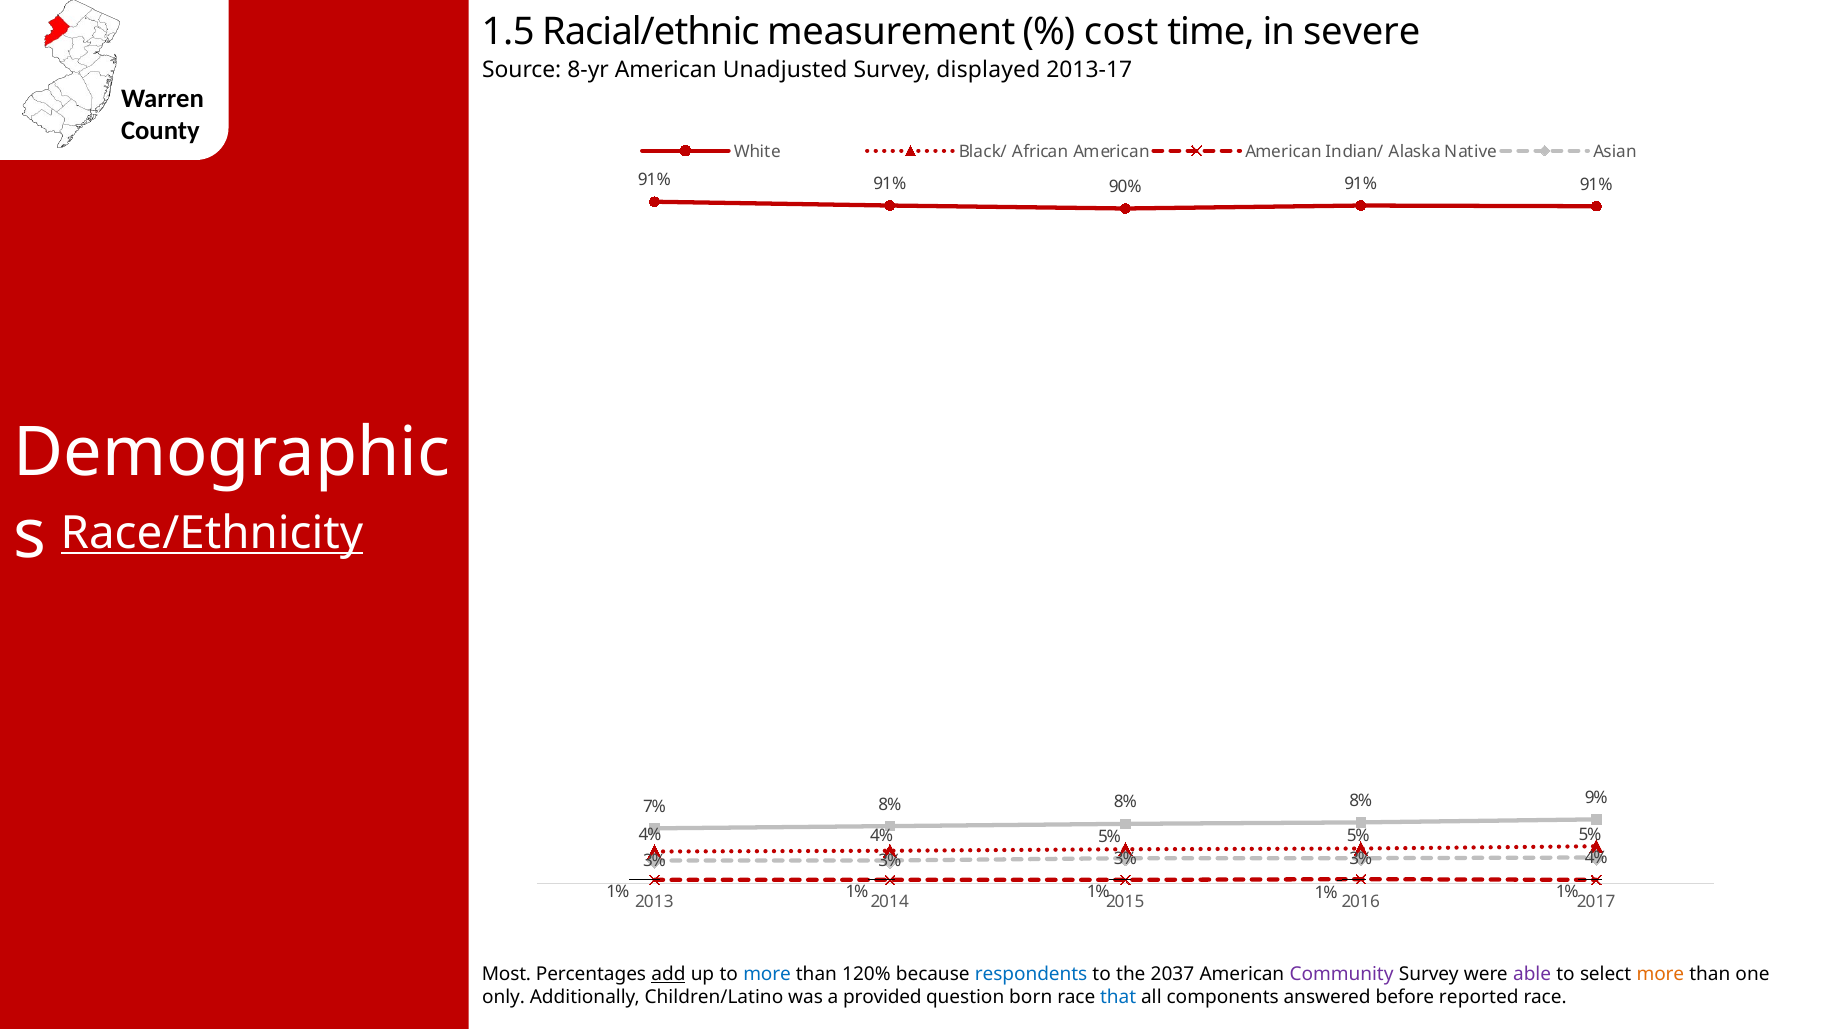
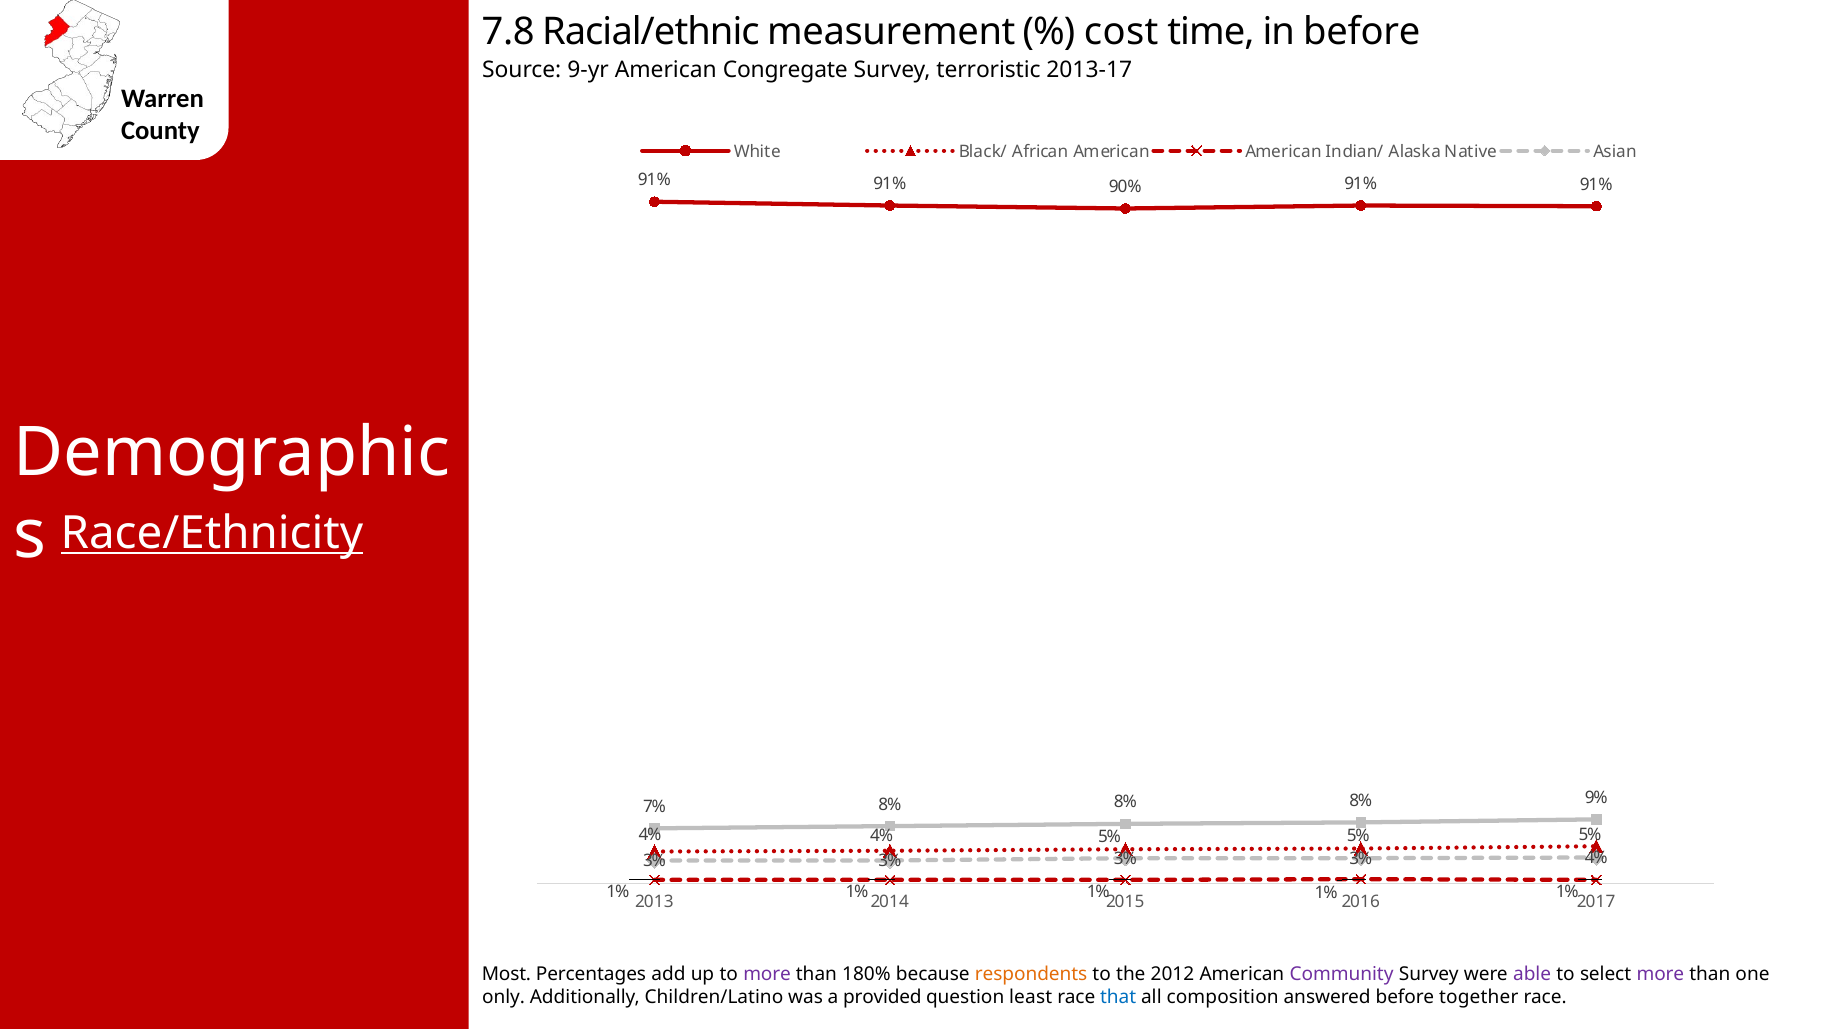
1.5: 1.5 -> 7.8
in severe: severe -> before
8-yr: 8-yr -> 9-yr
Unadjusted: Unadjusted -> Congregate
displayed: displayed -> terroristic
add underline: present -> none
more at (767, 974) colour: blue -> purple
120%: 120% -> 180%
respondents colour: blue -> orange
2037: 2037 -> 2012
more at (1660, 974) colour: orange -> purple
born: born -> least
components: components -> composition
reported: reported -> together
